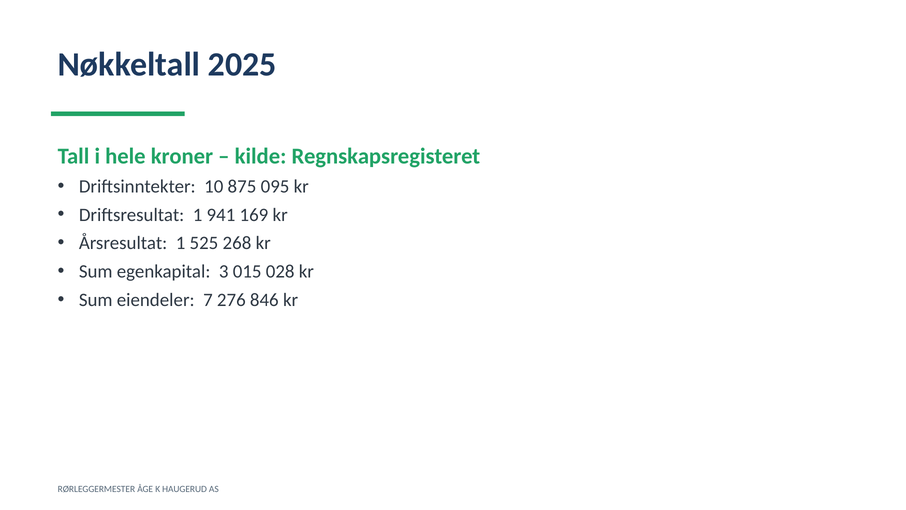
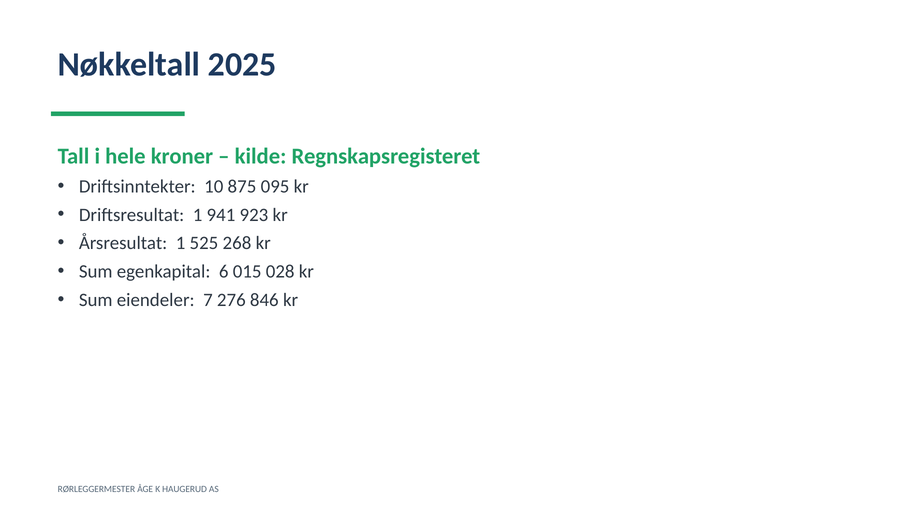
169: 169 -> 923
3: 3 -> 6
